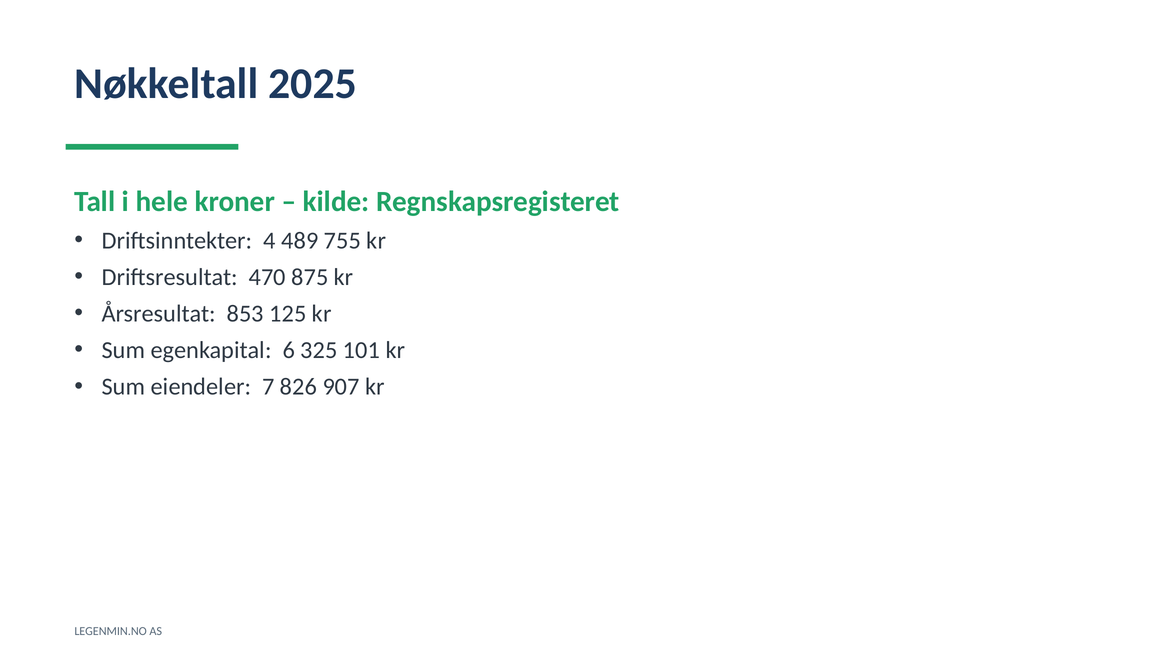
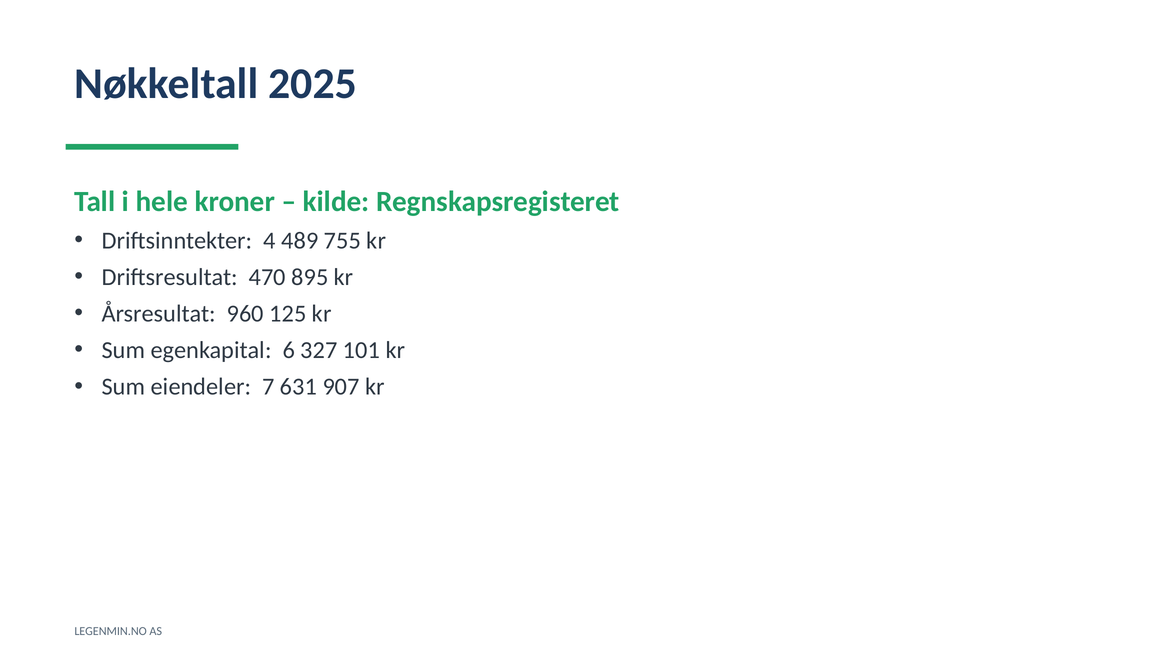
875: 875 -> 895
853: 853 -> 960
325: 325 -> 327
826: 826 -> 631
